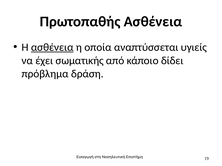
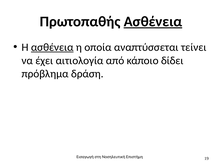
Ασθένεια at (153, 22) underline: none -> present
υγιείς: υγιείς -> τείνει
σωματικής: σωματικής -> αιτιολογία
